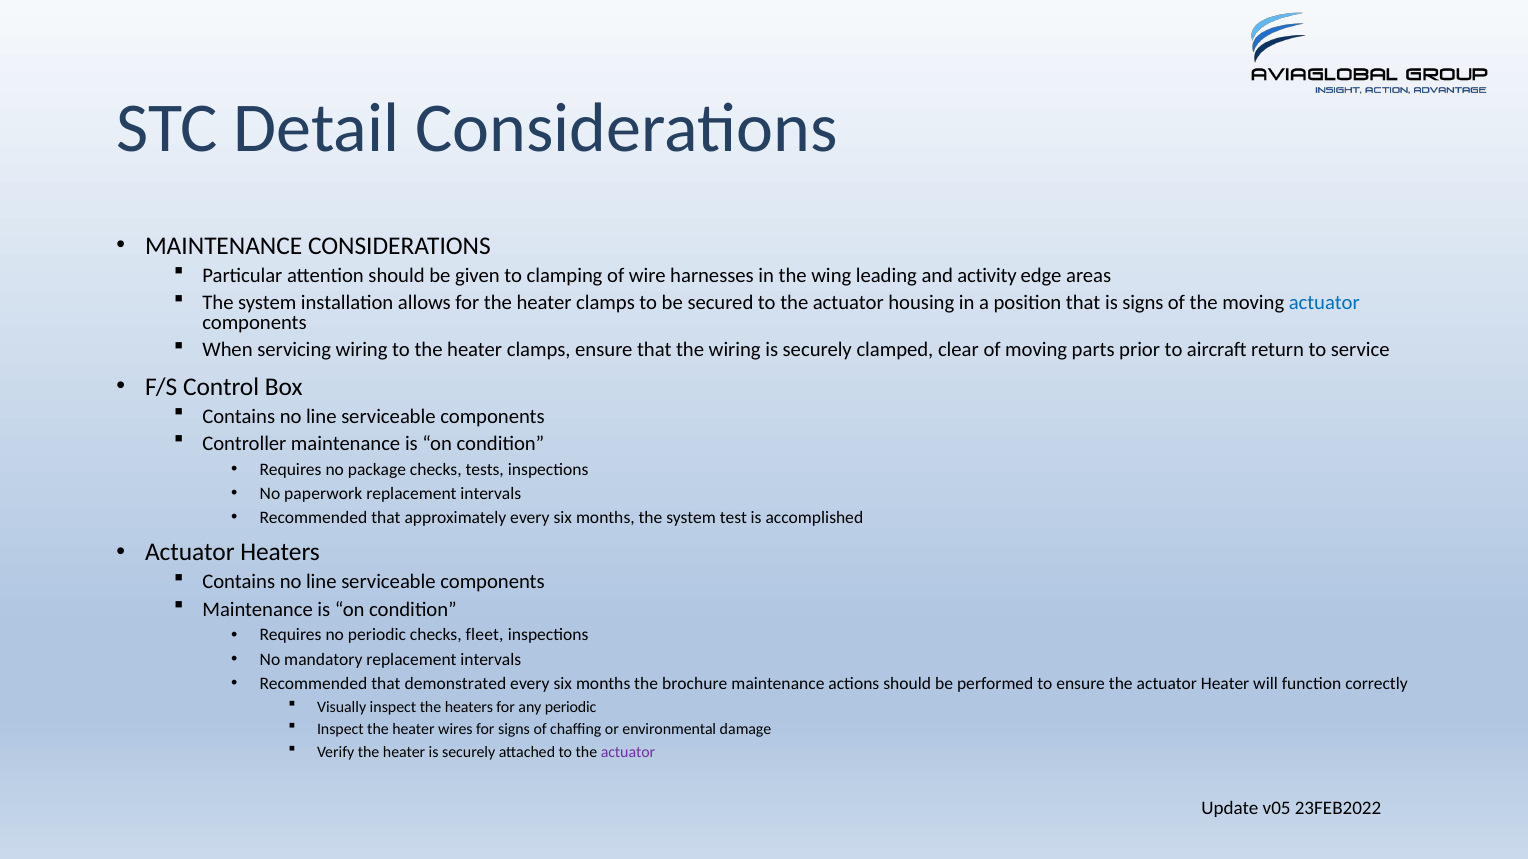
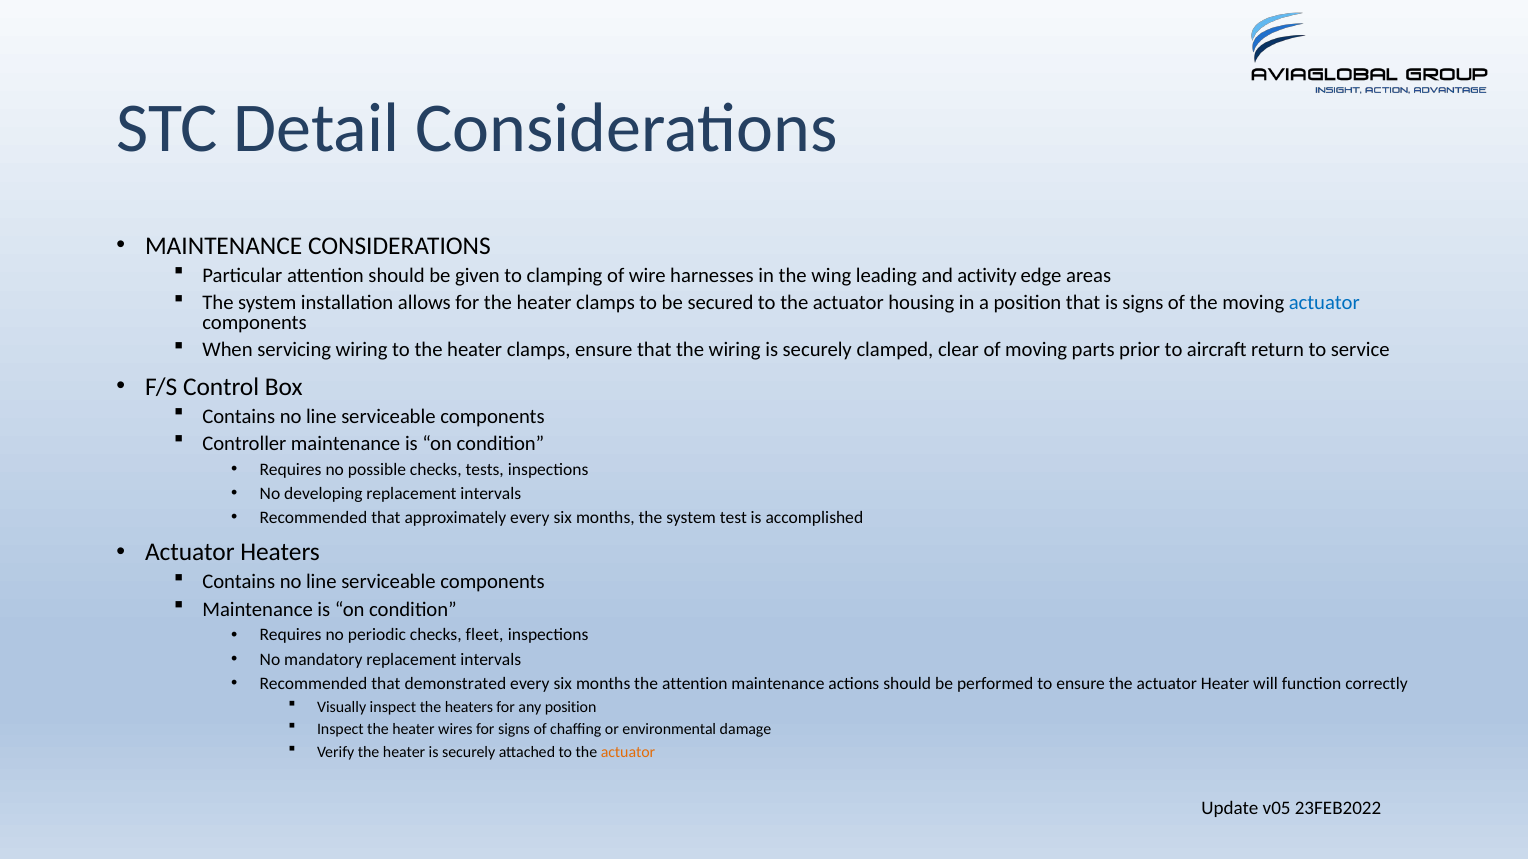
package: package -> possible
paperwork: paperwork -> developing
the brochure: brochure -> attention
any periodic: periodic -> position
actuator at (628, 752) colour: purple -> orange
